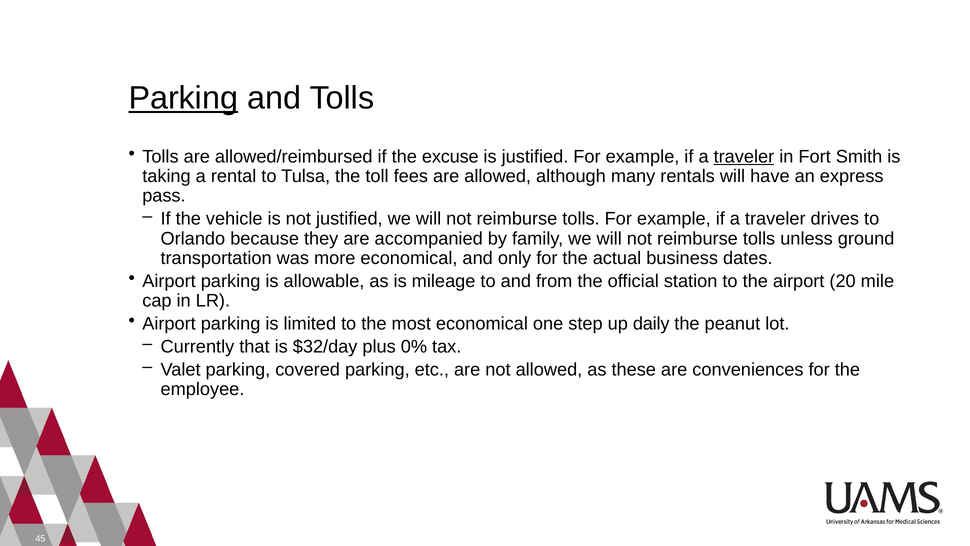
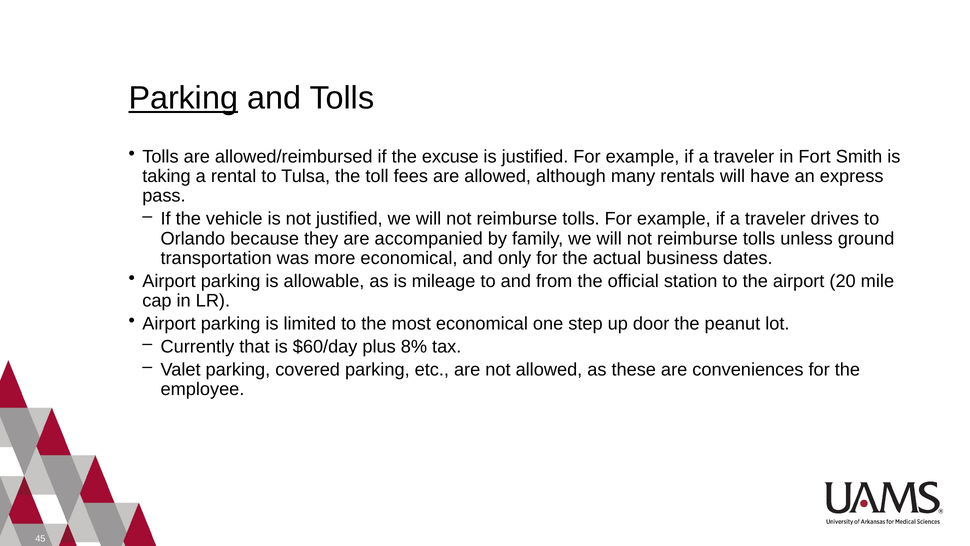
traveler at (744, 156) underline: present -> none
daily: daily -> door
$32/day: $32/day -> $60/day
0%: 0% -> 8%
